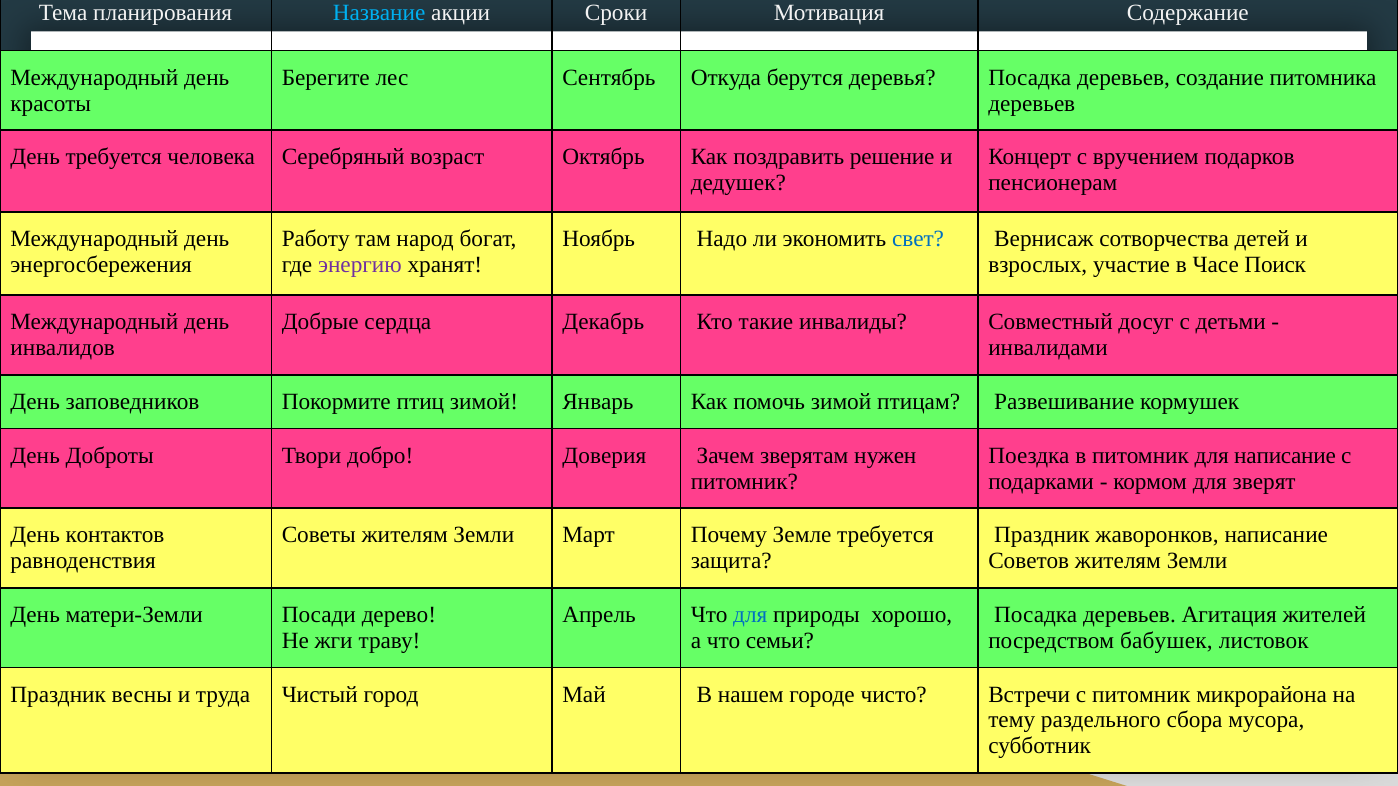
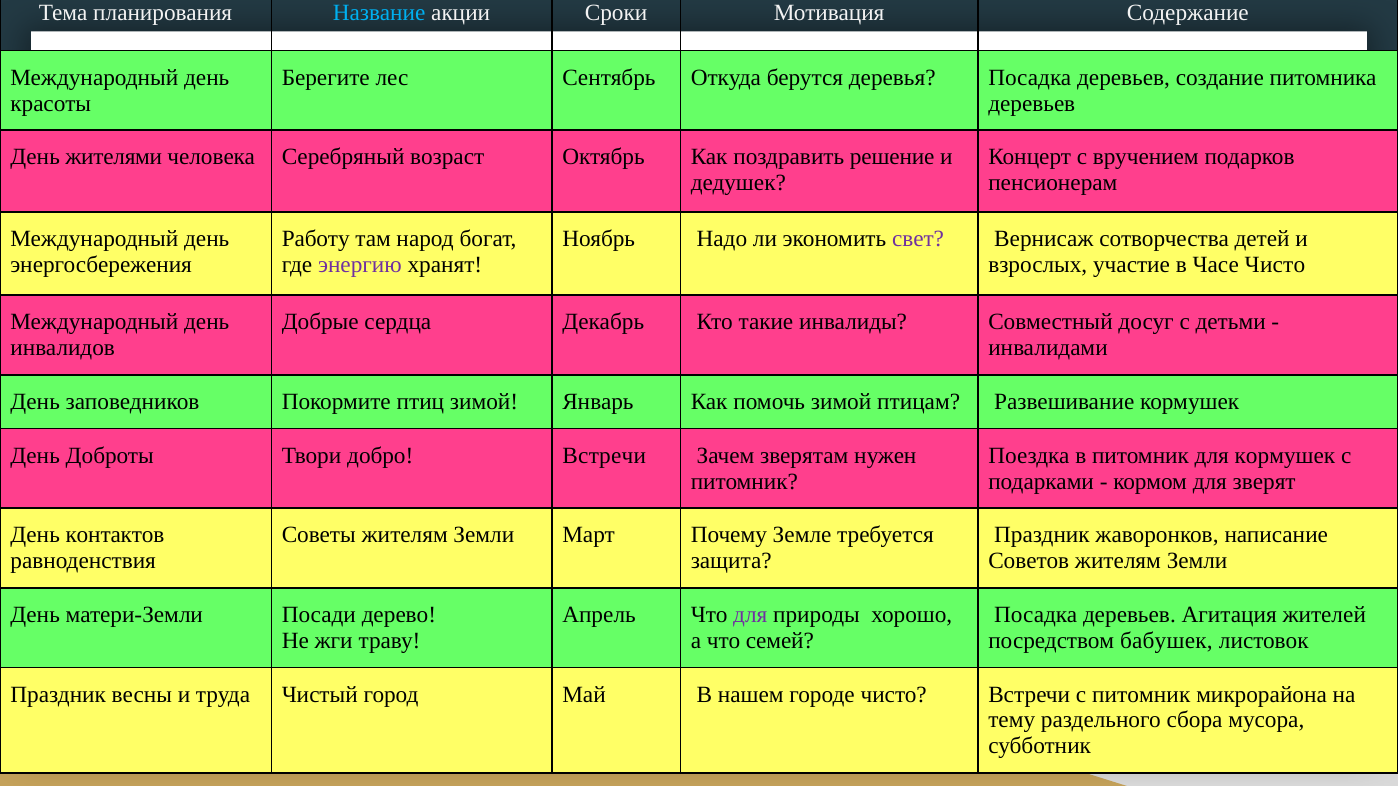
День требуется: требуется -> жителями
свет colour: blue -> purple
Часе Поиск: Поиск -> Чисто
добро Доверия: Доверия -> Встречи
для написание: написание -> кормушек
для at (750, 615) colour: blue -> purple
семьи: семьи -> семей
